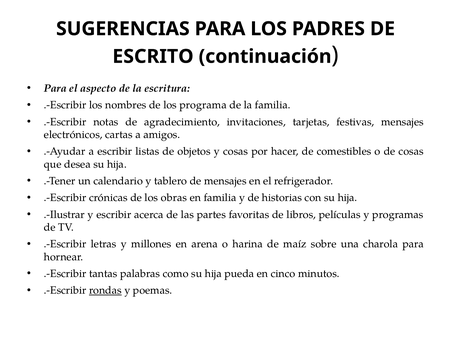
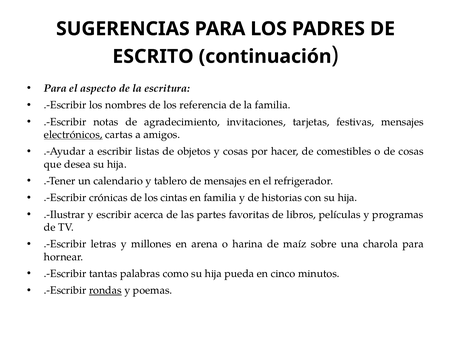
programa: programa -> referencia
electrónicos underline: none -> present
obras: obras -> cintas
